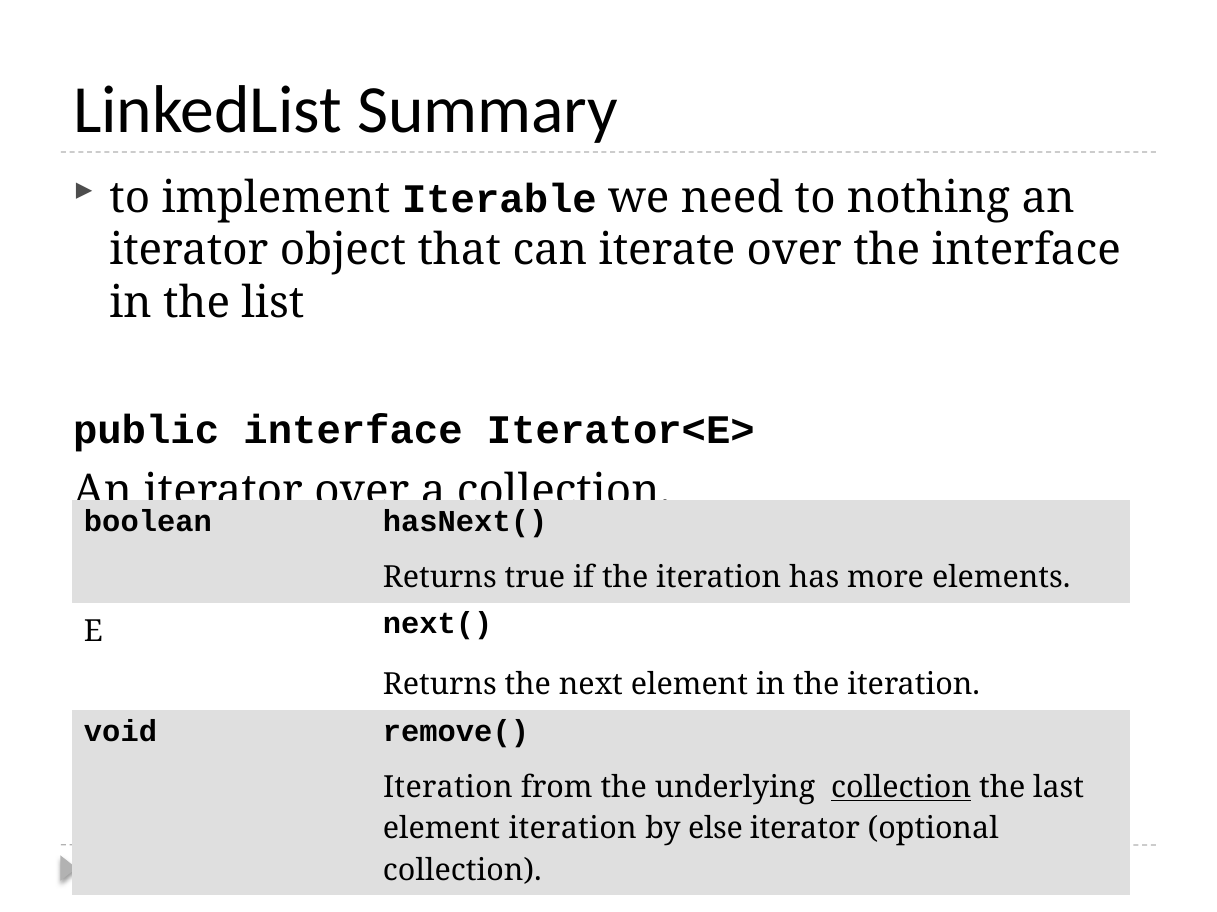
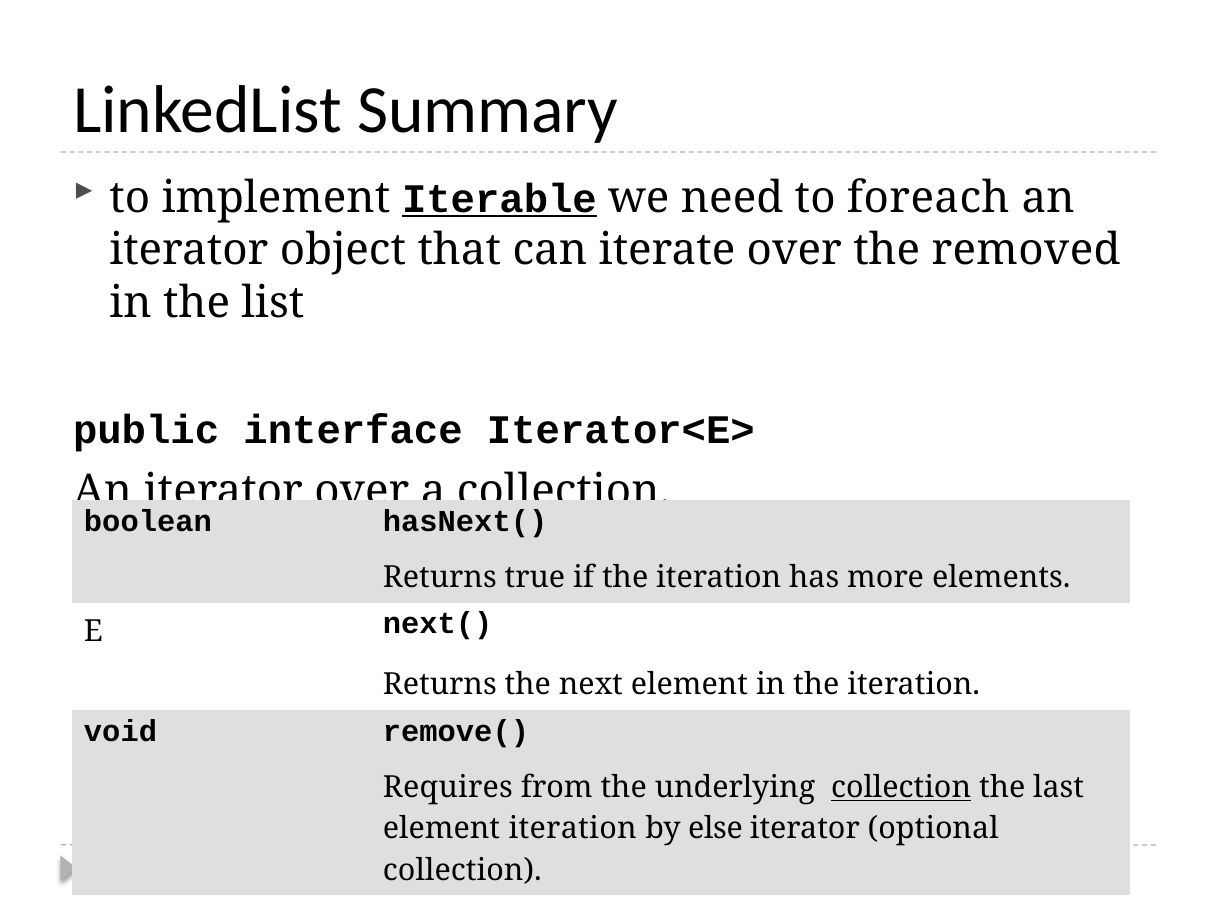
Iterable underline: none -> present
nothing: nothing -> foreach
the interface: interface -> removed
Iteration at (448, 788): Iteration -> Requires
